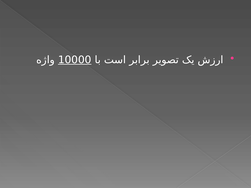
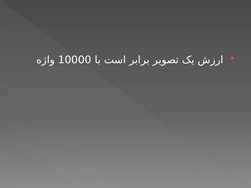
10000 underline: present -> none
